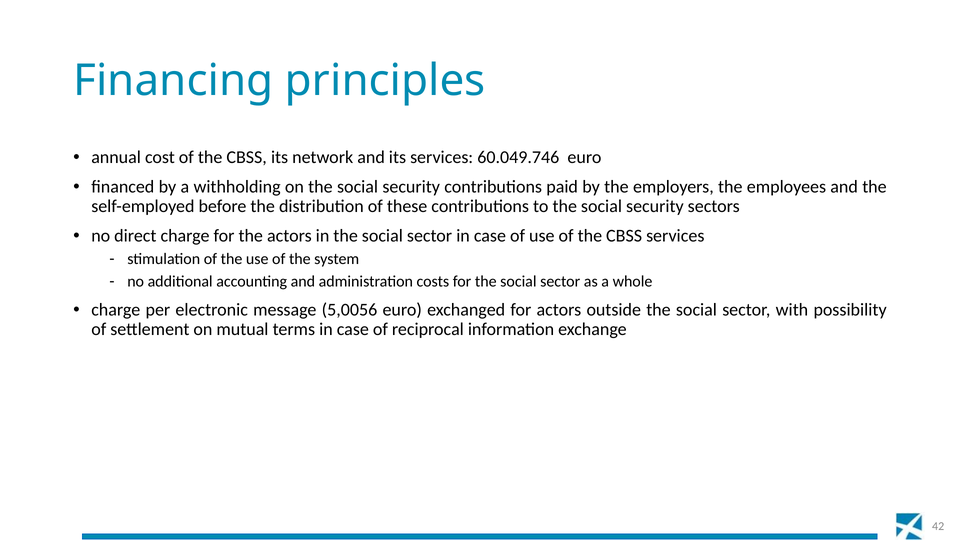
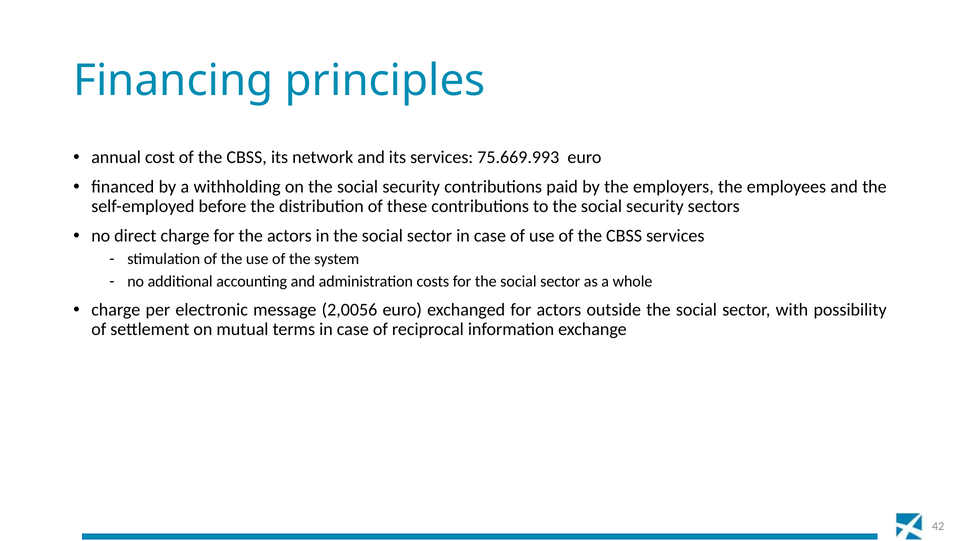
60.049.746: 60.049.746 -> 75.669.993
5,0056: 5,0056 -> 2,0056
